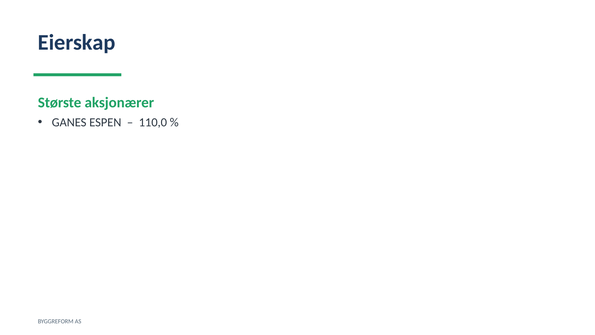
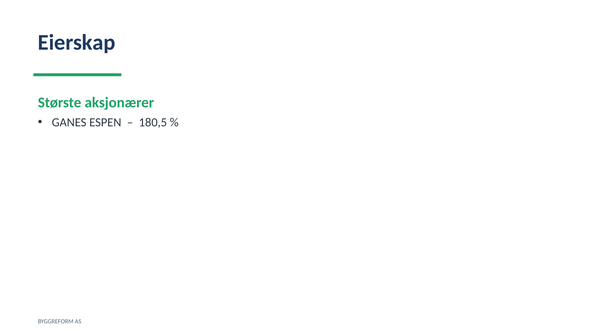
110,0: 110,0 -> 180,5
